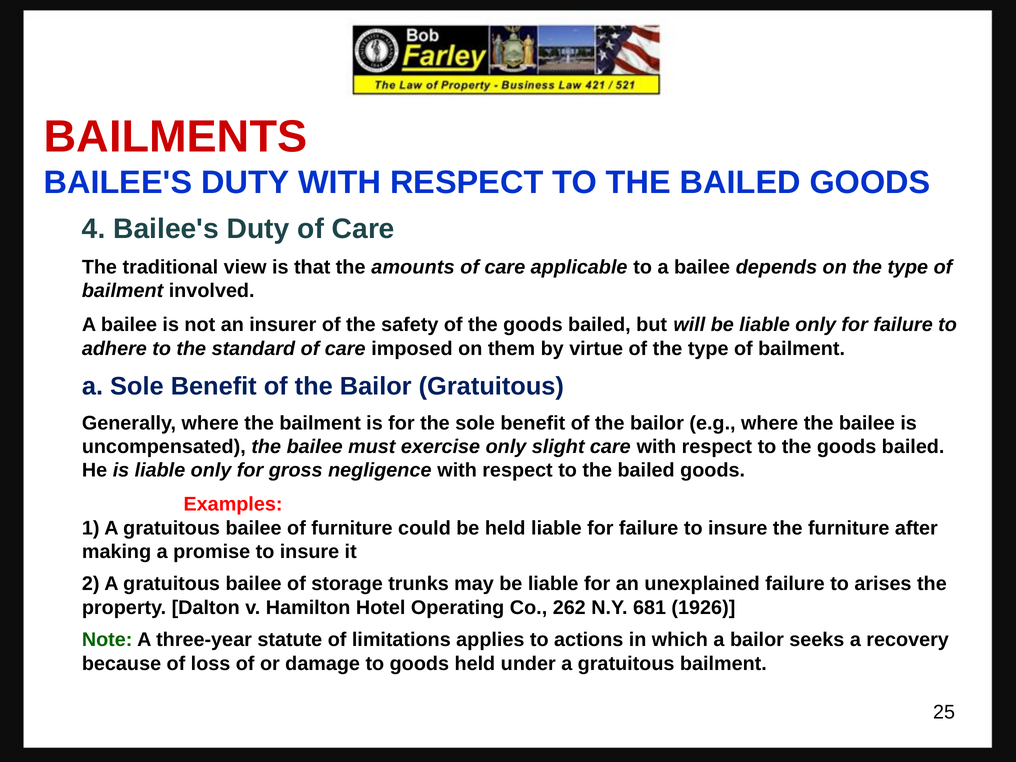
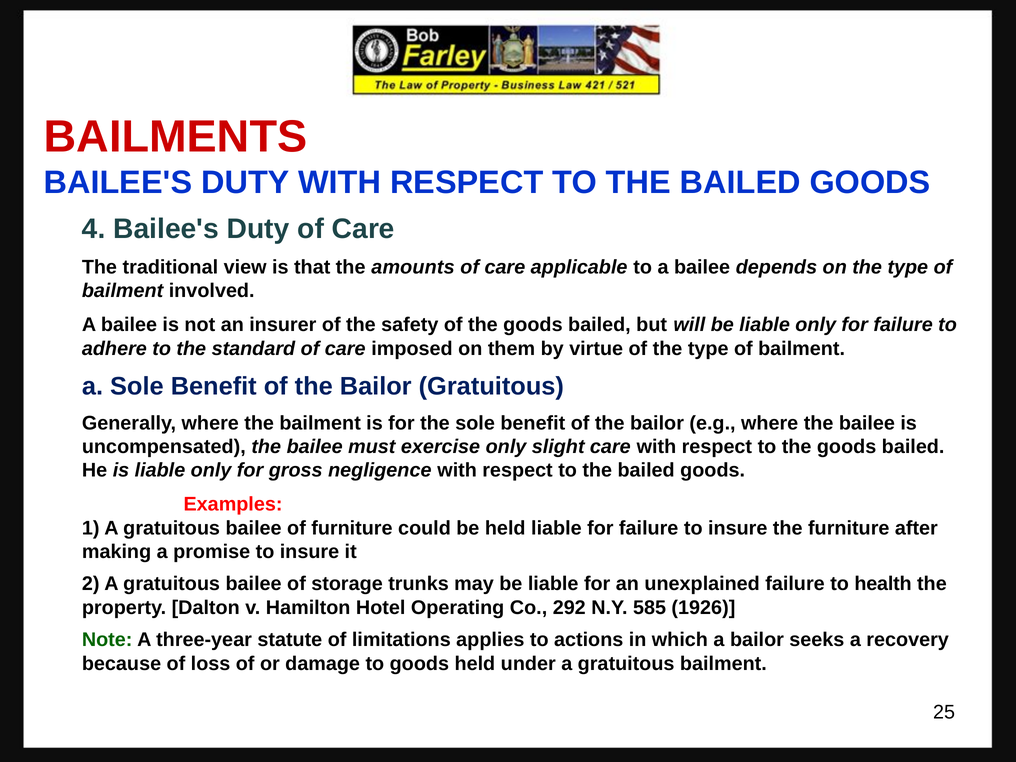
arises: arises -> health
262: 262 -> 292
681: 681 -> 585
